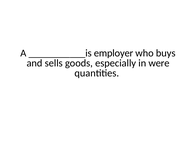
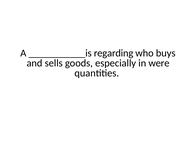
employer: employer -> regarding
